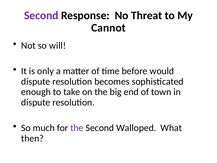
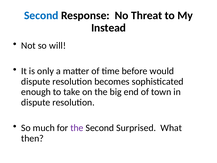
Second at (41, 15) colour: purple -> blue
Cannot: Cannot -> Instead
Walloped: Walloped -> Surprised
